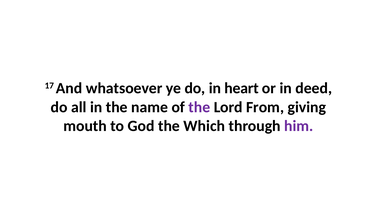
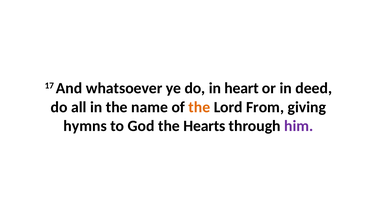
the at (199, 107) colour: purple -> orange
mouth: mouth -> hymns
Which: Which -> Hearts
